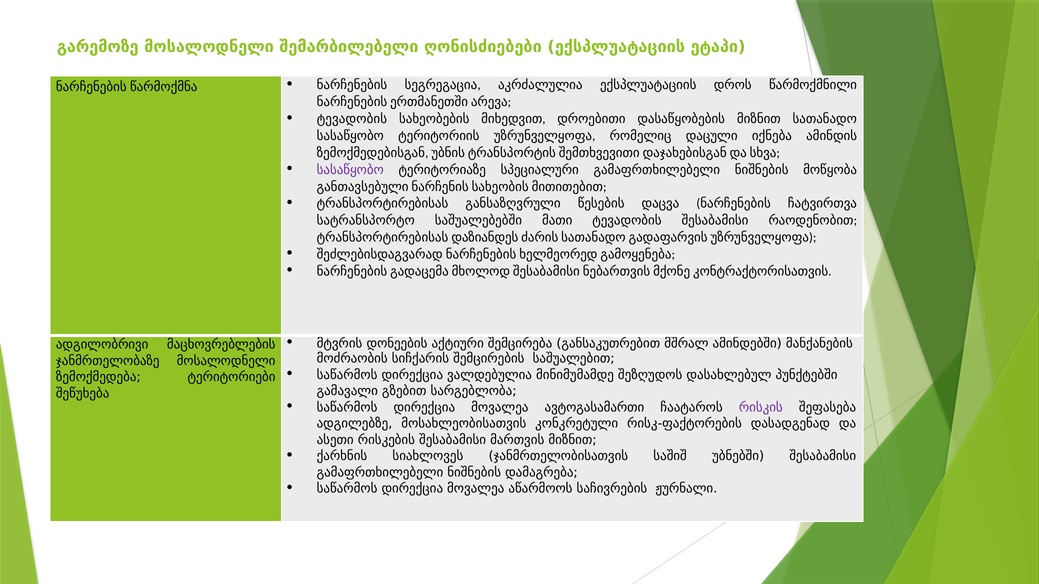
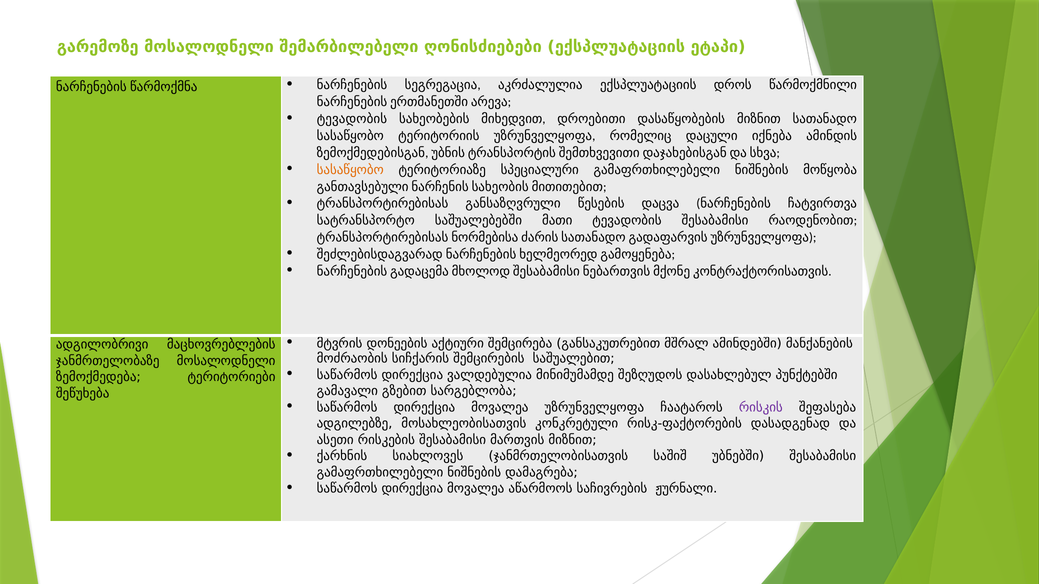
სასაწყობო at (350, 170) colour: purple -> orange
დაზიანდეს: დაზიანდეს -> ნორმებისა
მოვალეა ავტოგასამართი: ავტოგასამართი -> უზრუნველყოფა
